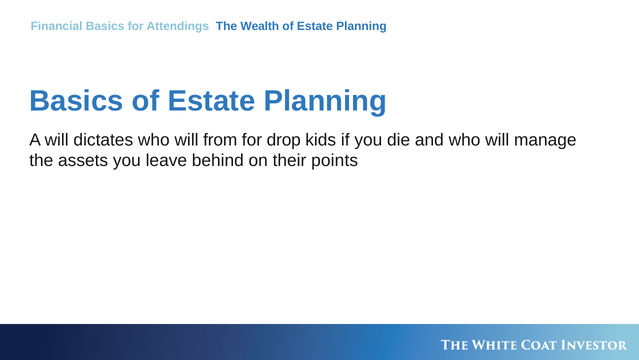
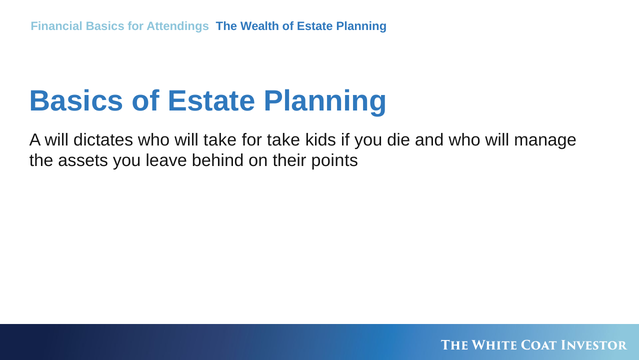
will from: from -> take
for drop: drop -> take
